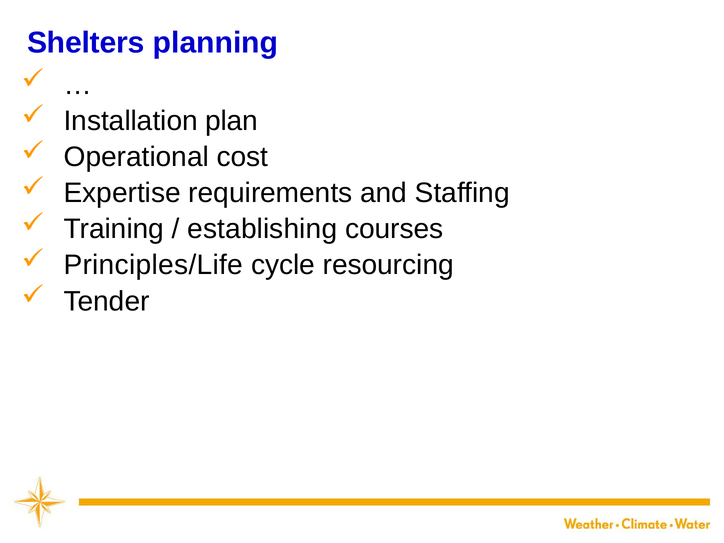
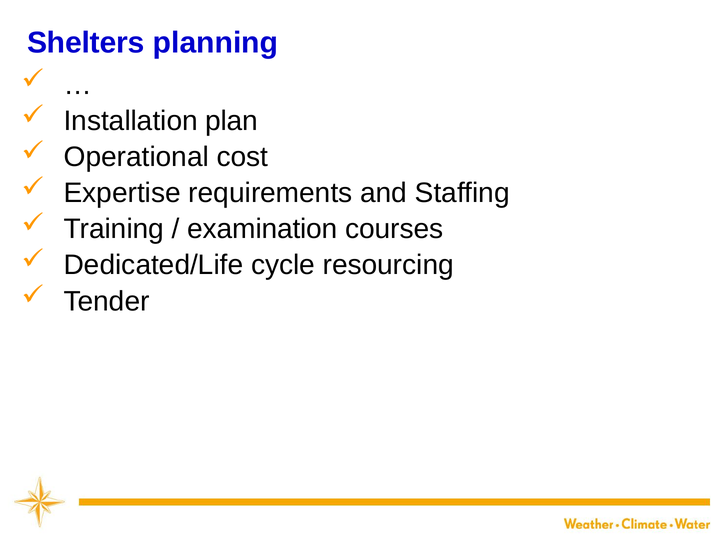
establishing: establishing -> examination
Principles/Life: Principles/Life -> Dedicated/Life
